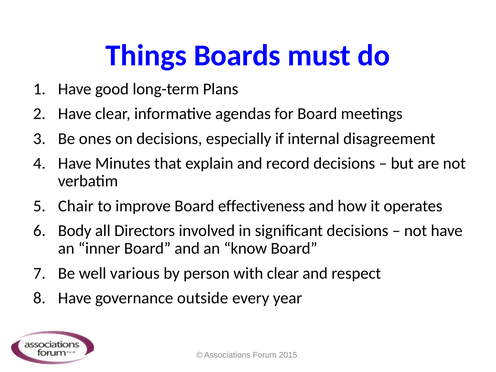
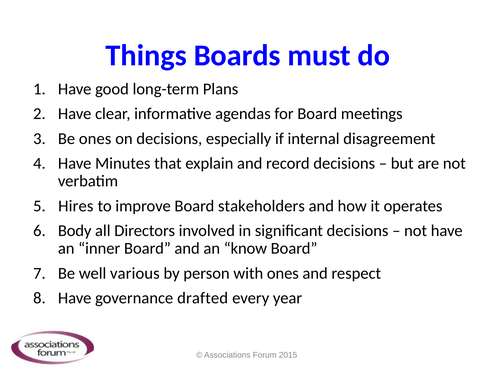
Chair: Chair -> Hires
effectiveness: effectiveness -> stakeholders
with clear: clear -> ones
outside: outside -> drafted
